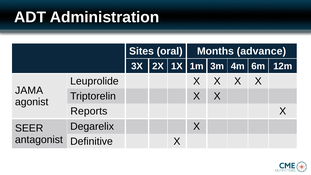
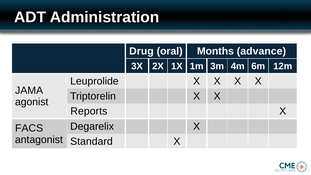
Sites: Sites -> Drug
SEER: SEER -> FACS
Definitive: Definitive -> Standard
